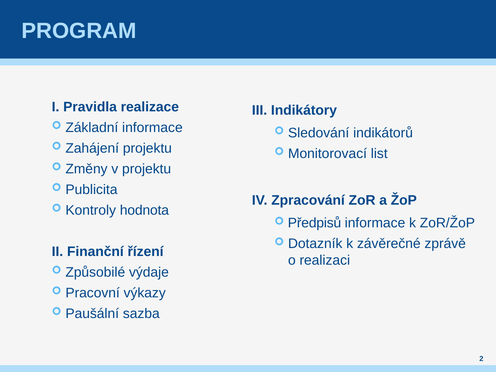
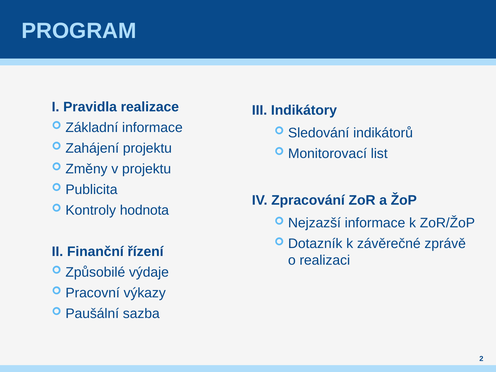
Předpisů: Předpisů -> Nejzazší
